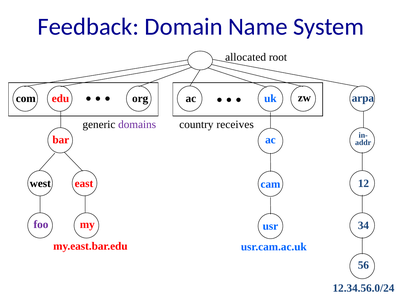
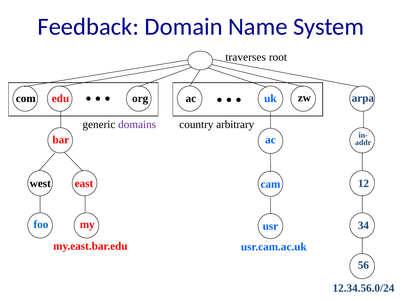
allocated: allocated -> traverses
receives: receives -> arbitrary
foo colour: purple -> blue
